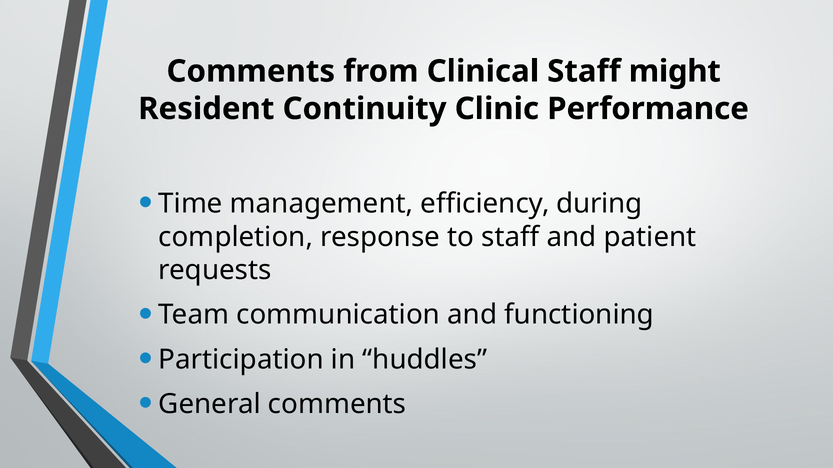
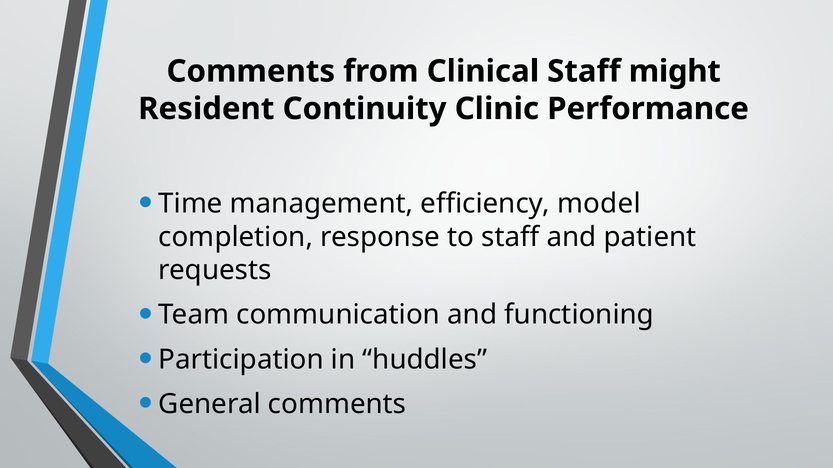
during: during -> model
